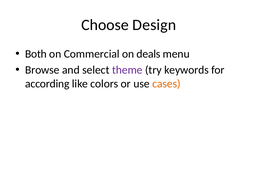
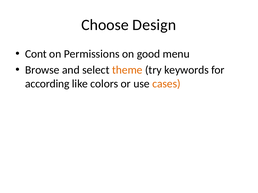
Both: Both -> Cont
Commercial: Commercial -> Permissions
deals: deals -> good
theme colour: purple -> orange
